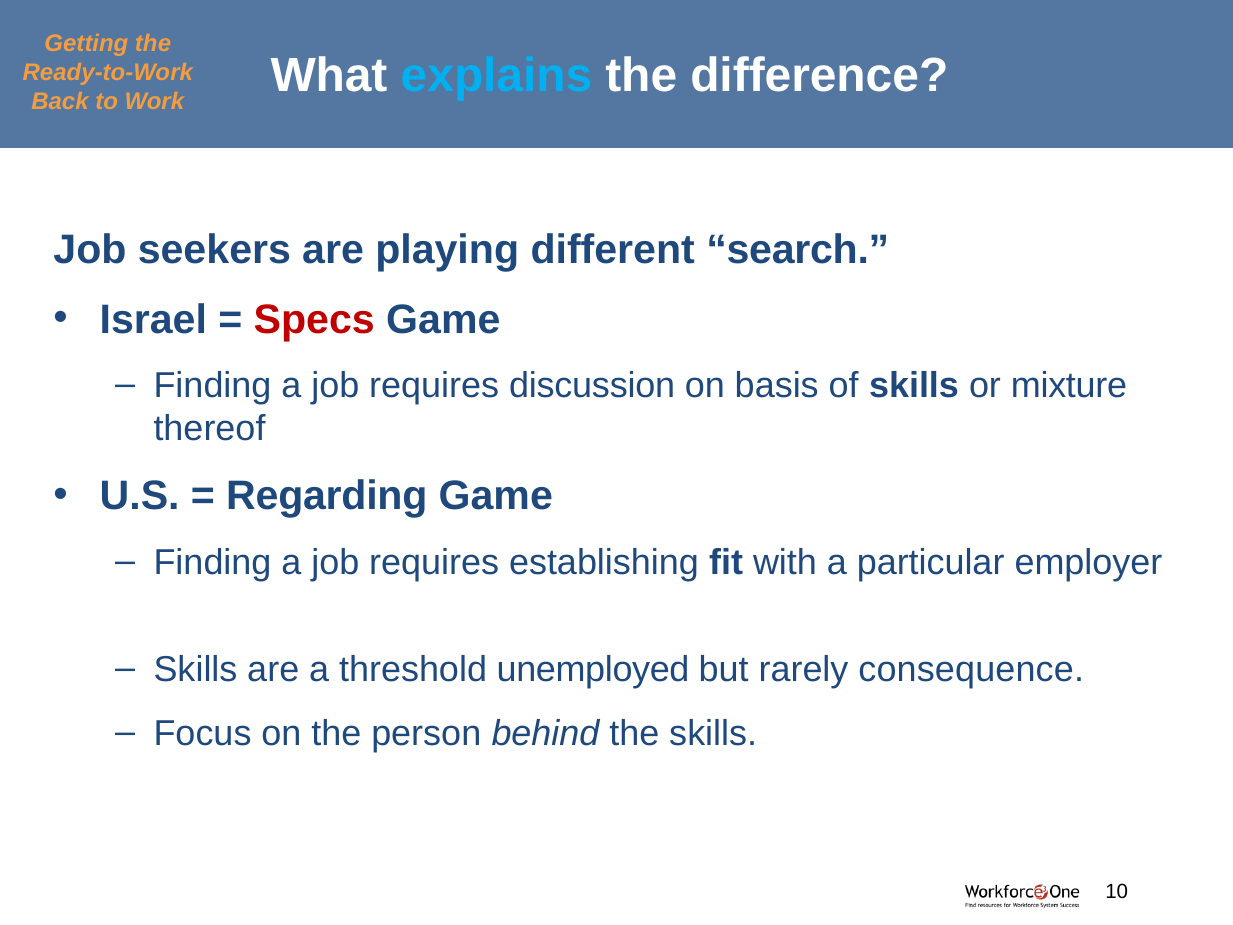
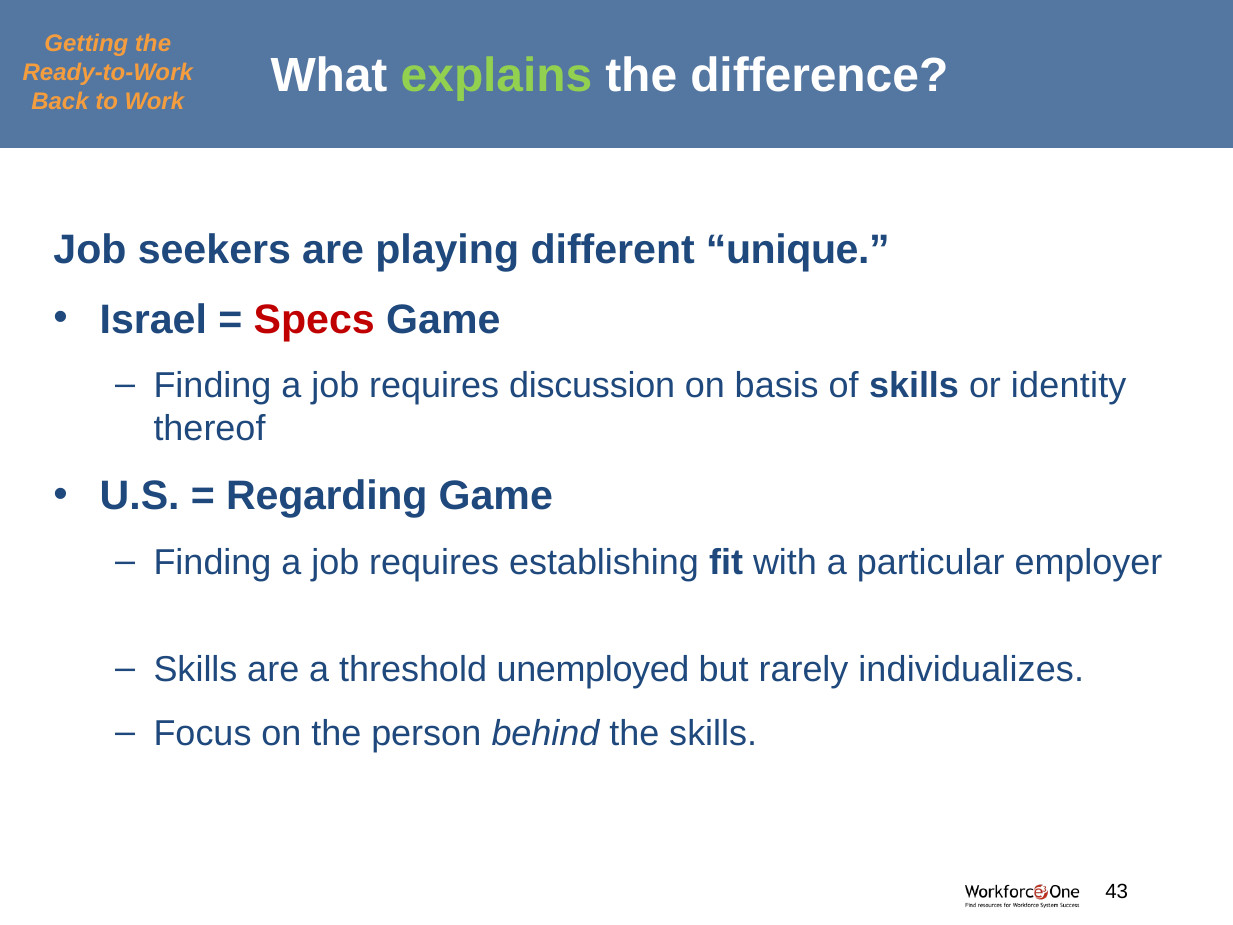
explains colour: light blue -> light green
search: search -> unique
mixture: mixture -> identity
consequence: consequence -> individualizes
10: 10 -> 43
